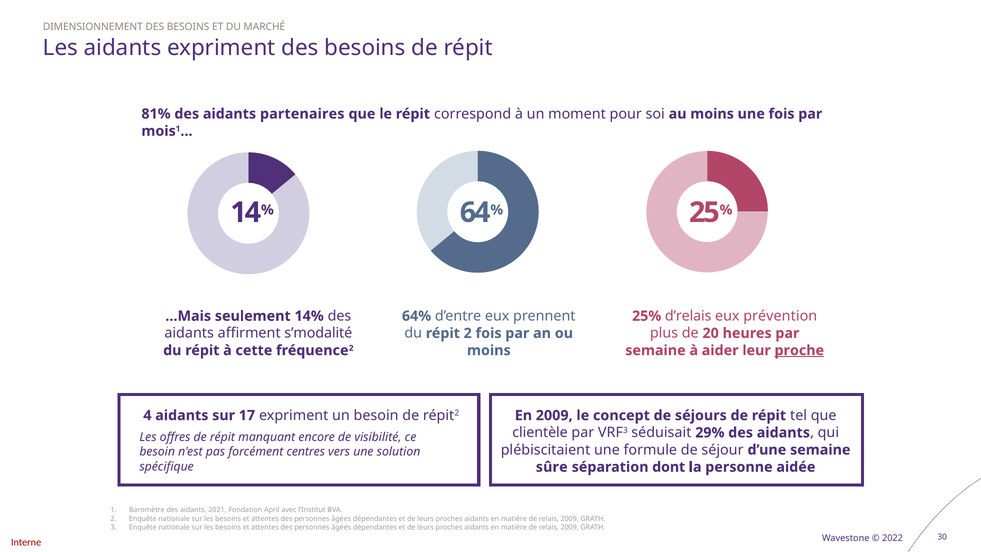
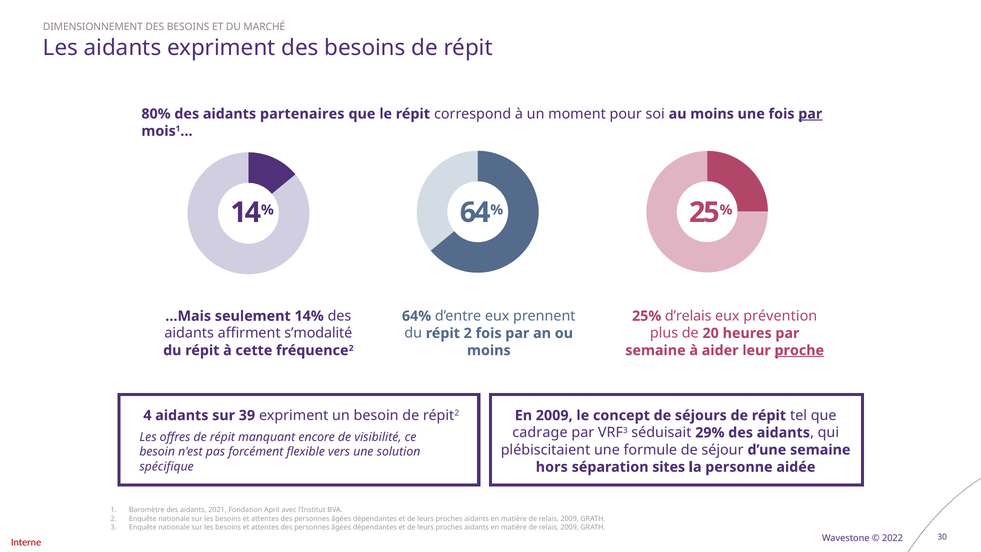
81%: 81% -> 80%
par at (810, 114) underline: none -> present
17: 17 -> 39
clientèle: clientèle -> cadrage
centres: centres -> flexible
sûre: sûre -> hors
dont: dont -> sites
